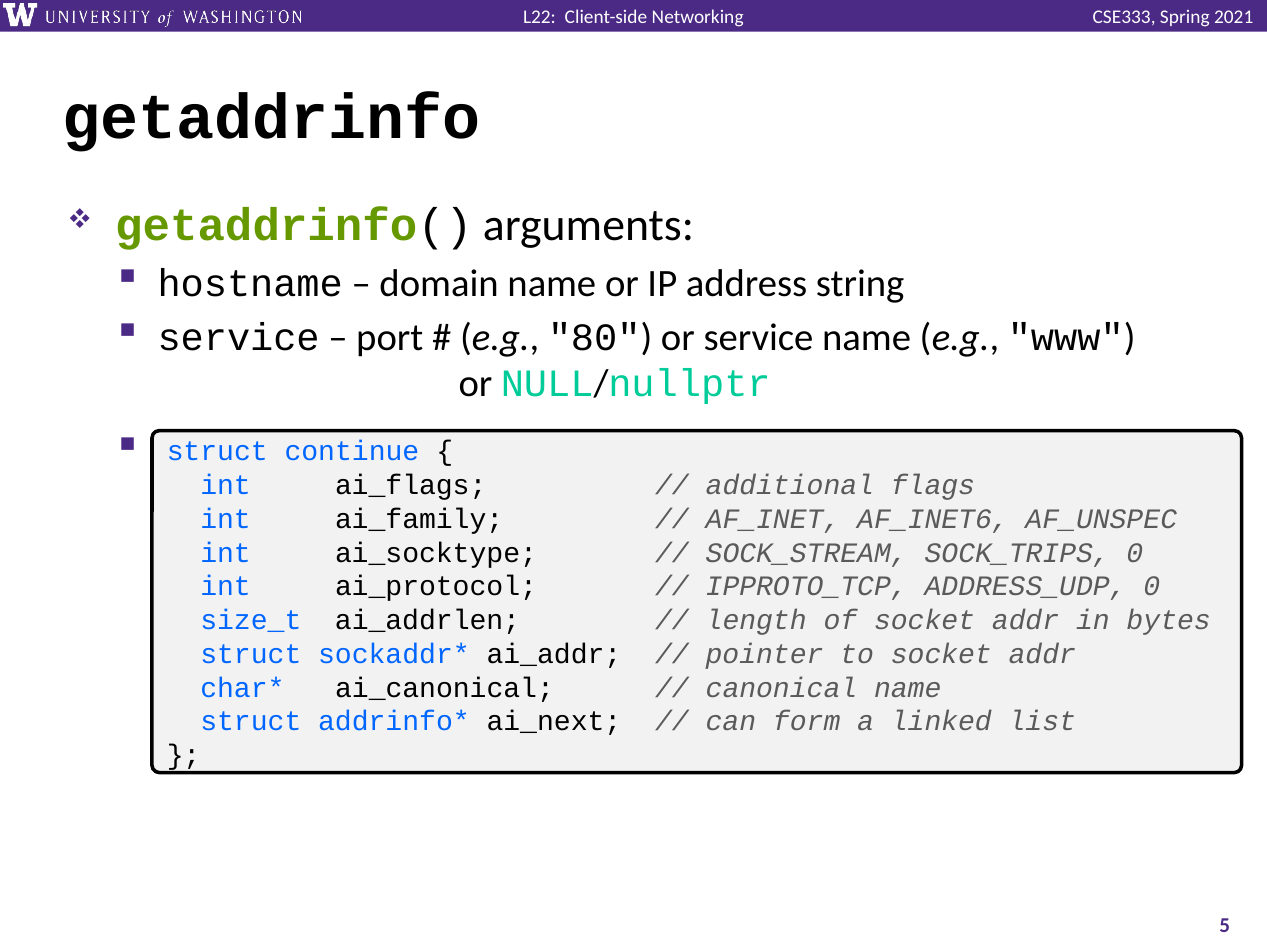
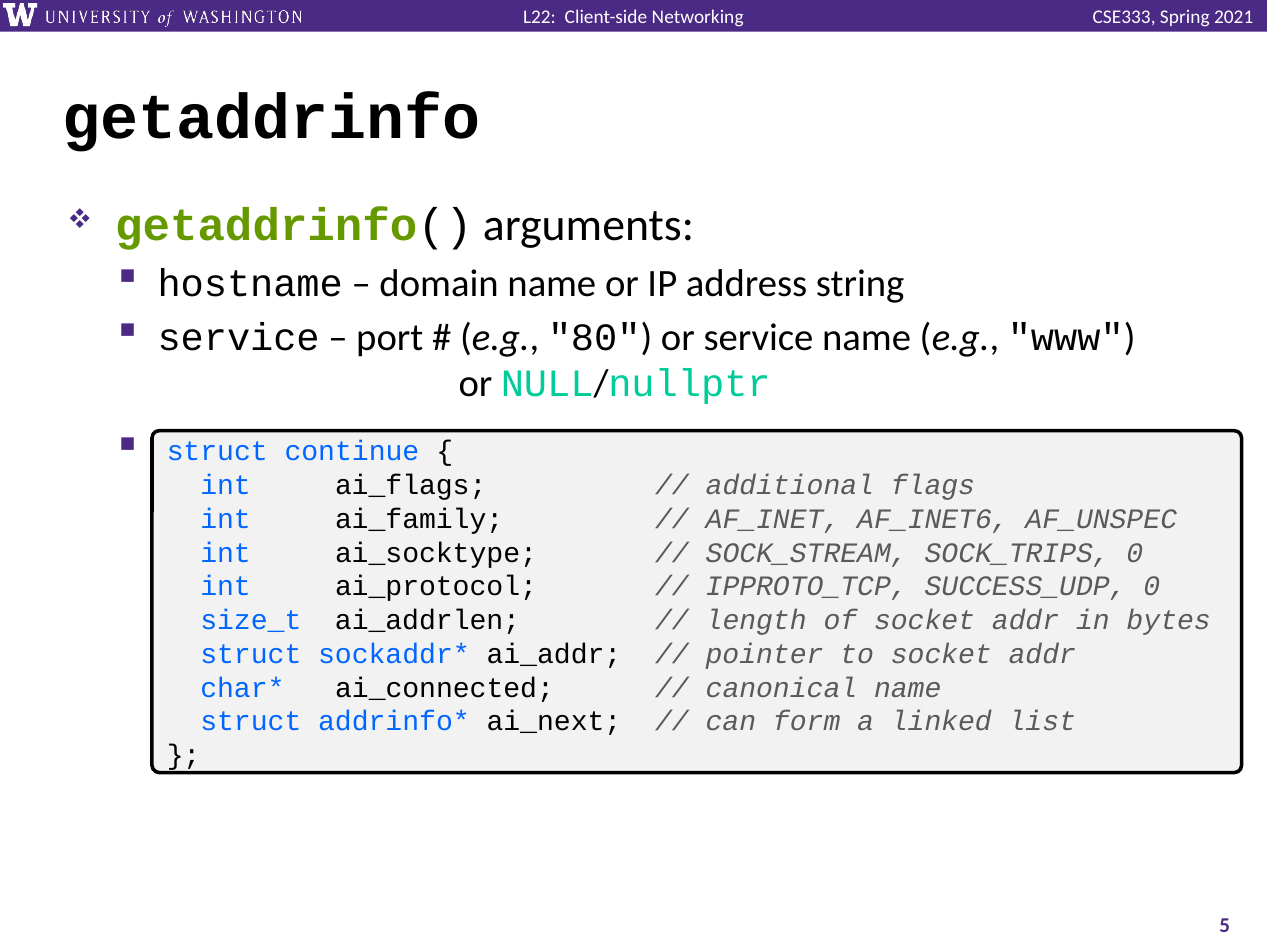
ADDRESS_UDP: ADDRESS_UDP -> SUCCESS_UDP
ai_canonical: ai_canonical -> ai_connected
